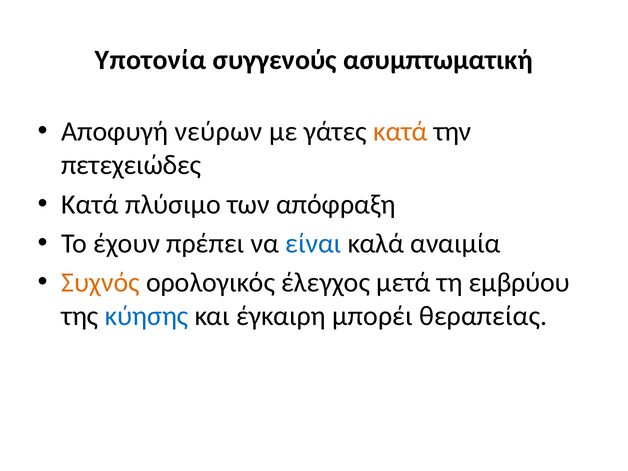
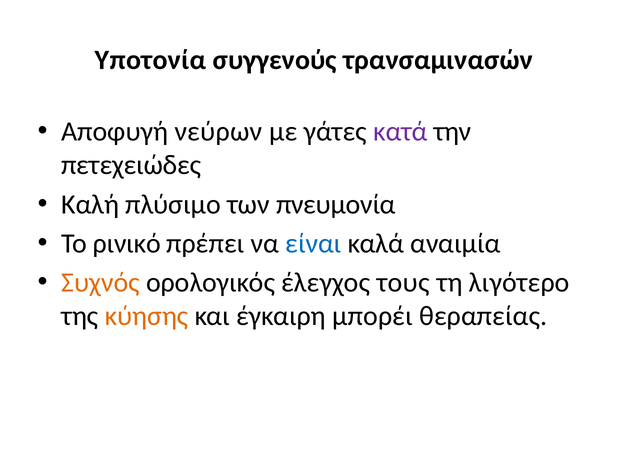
ασυμπτωματική: ασυμπτωματική -> τρανσαμινασών
κατά at (400, 132) colour: orange -> purple
Κατά at (90, 204): Κατά -> Καλή
απόφραξη: απόφραξη -> πνευμονία
έχουν: έχουν -> ρινικό
μετά: μετά -> τους
εμβρύου: εμβρύου -> λιγότερο
κύησης colour: blue -> orange
